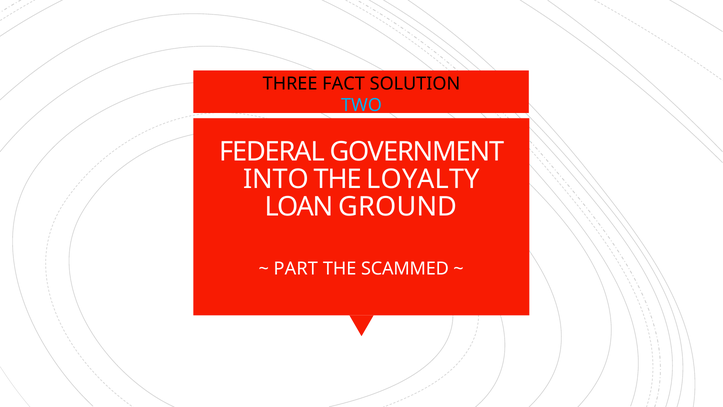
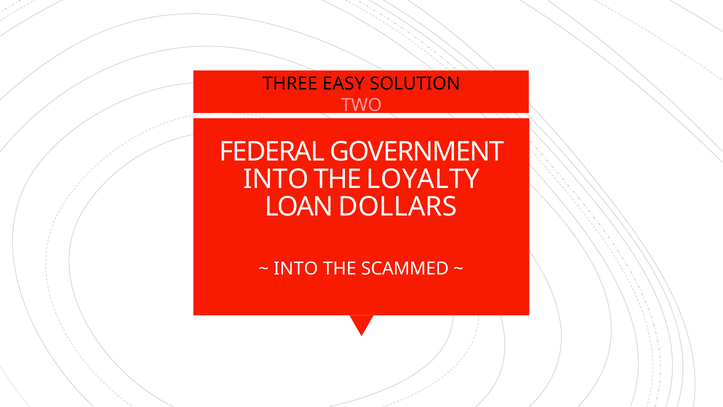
FACT: FACT -> EASY
TWO colour: light blue -> pink
GROUND: GROUND -> DOLLARS
PART at (296, 268): PART -> INTO
